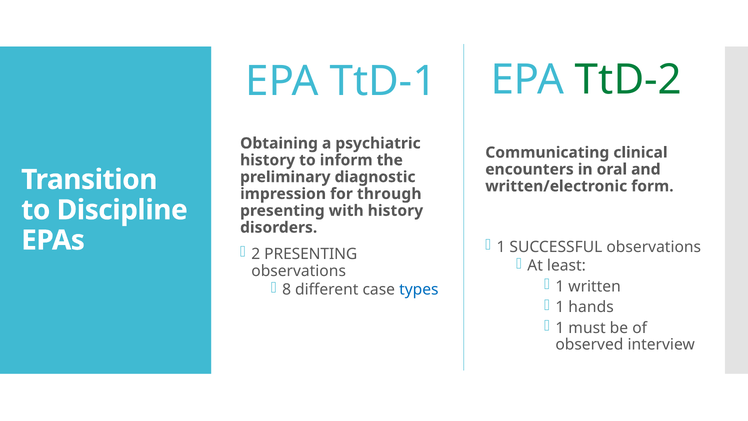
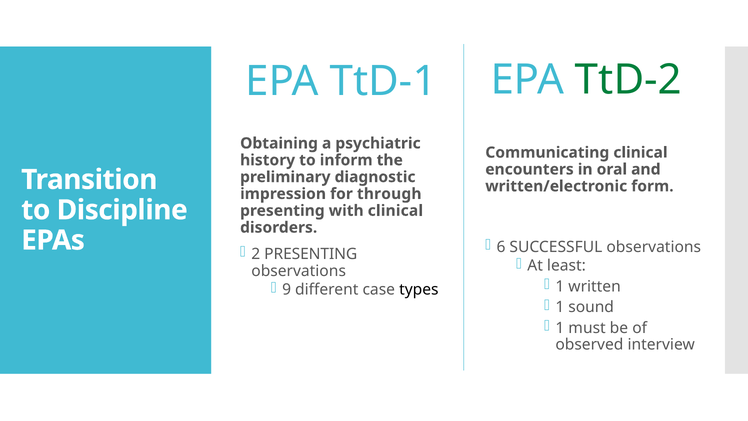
with history: history -> clinical
1 at (501, 247): 1 -> 6
8: 8 -> 9
types colour: blue -> black
hands: hands -> sound
